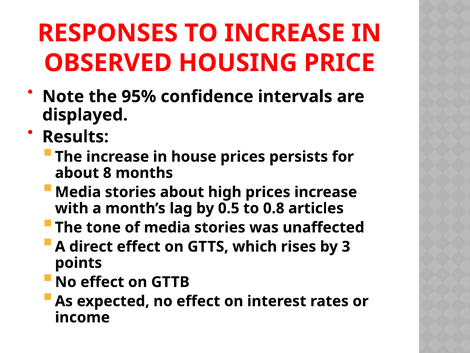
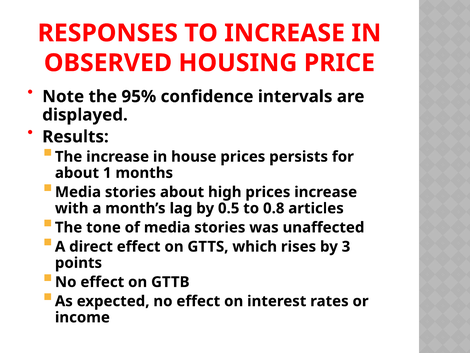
8: 8 -> 1
